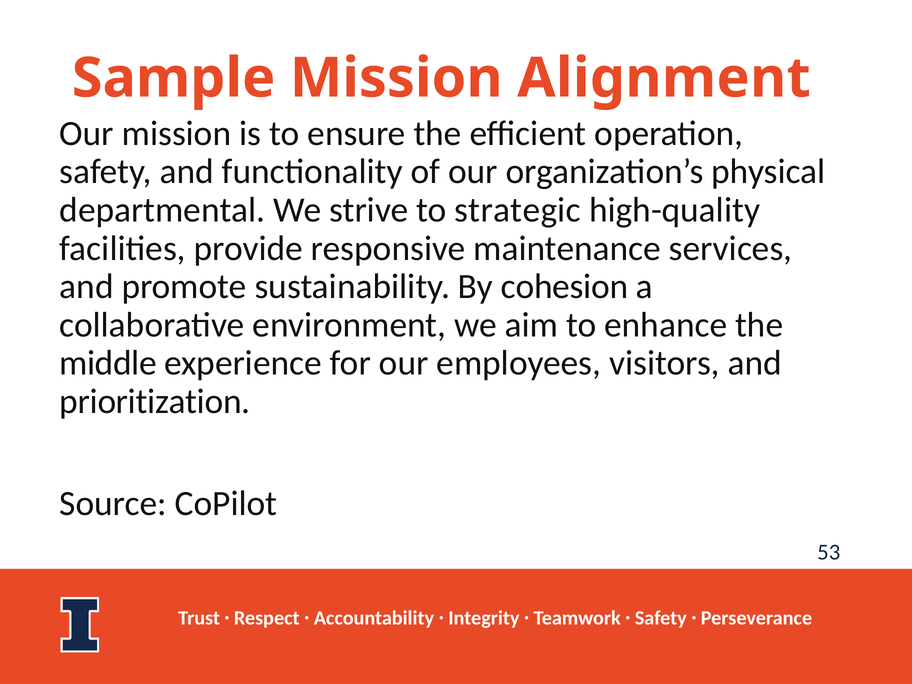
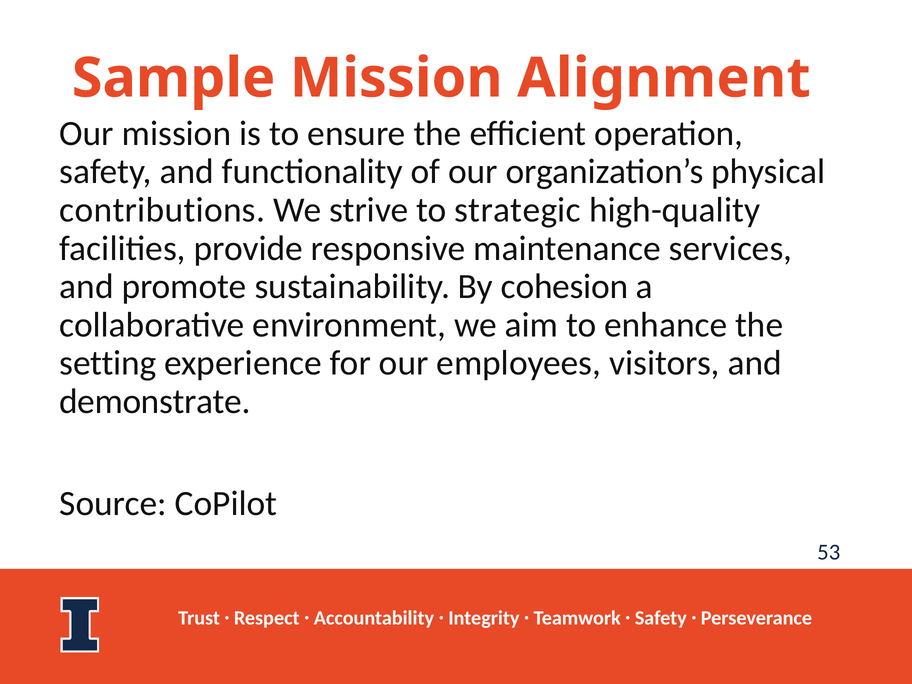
departmental: departmental -> contributions
middle: middle -> setting
prioritization: prioritization -> demonstrate
